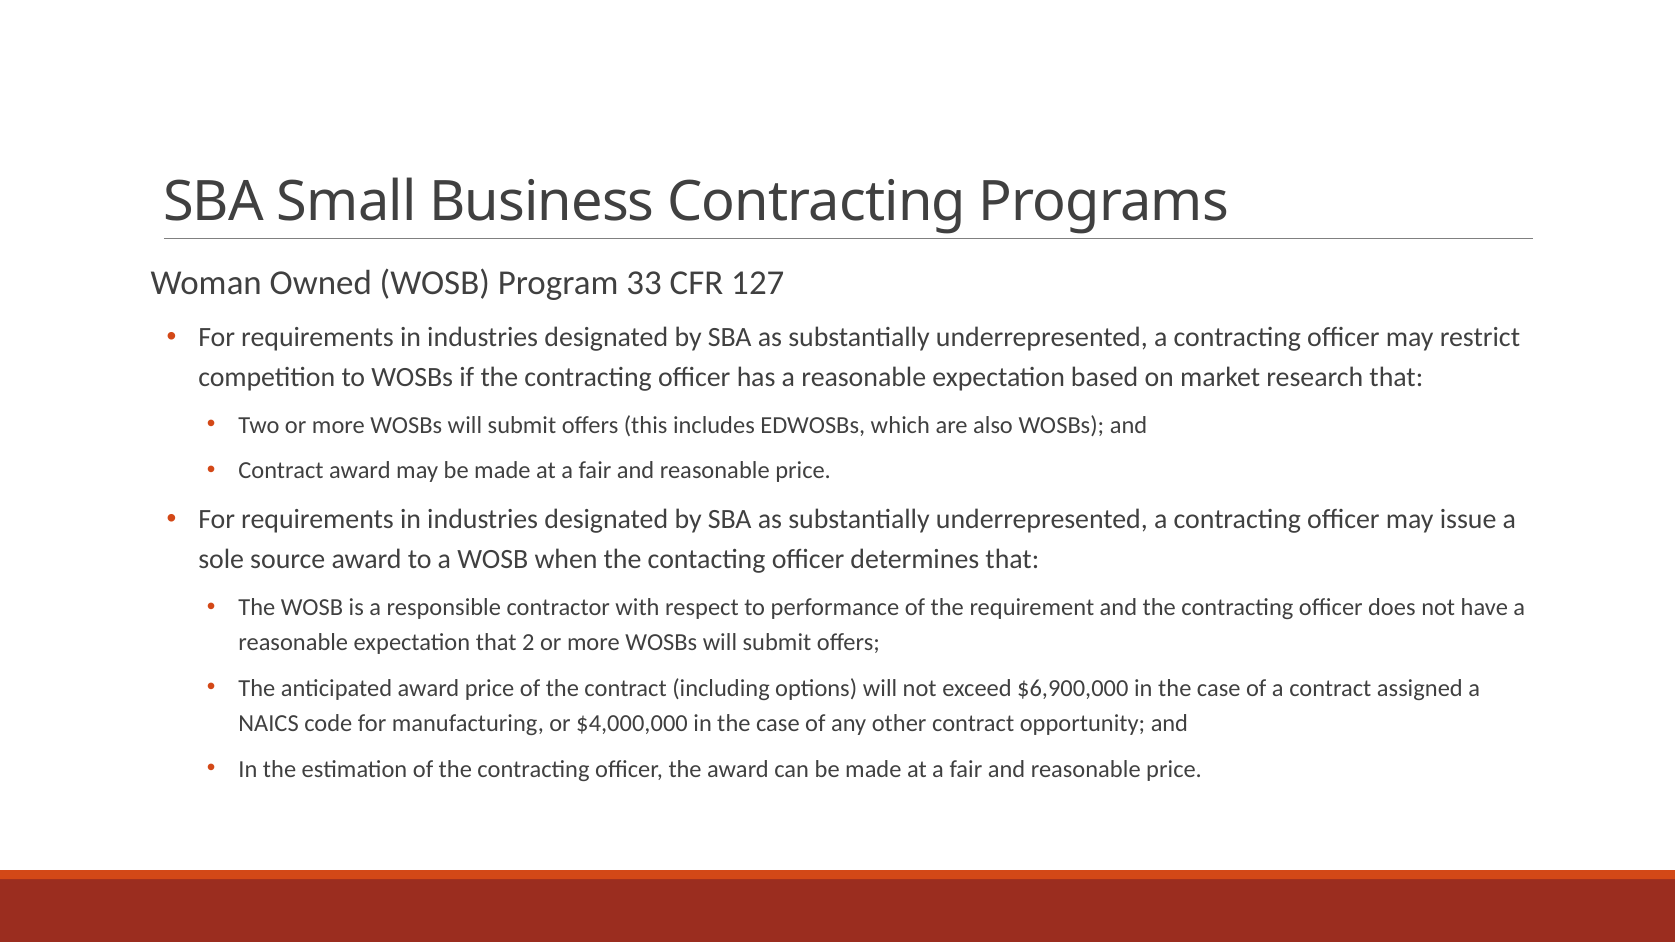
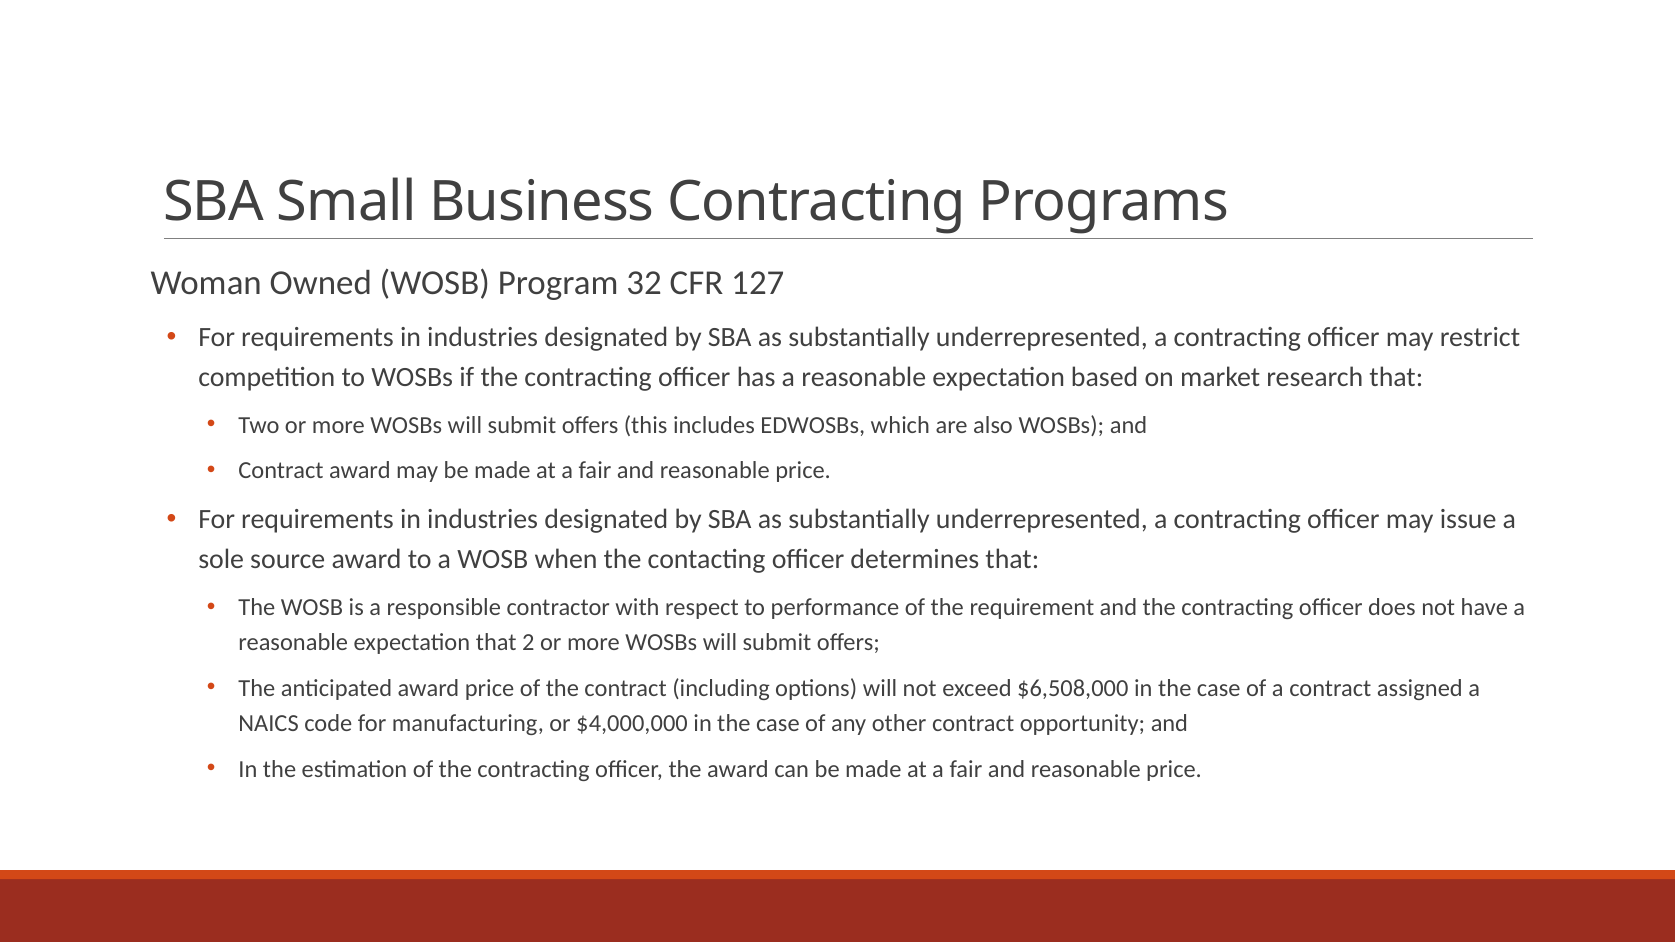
33: 33 -> 32
$6,900,000: $6,900,000 -> $6,508,000
